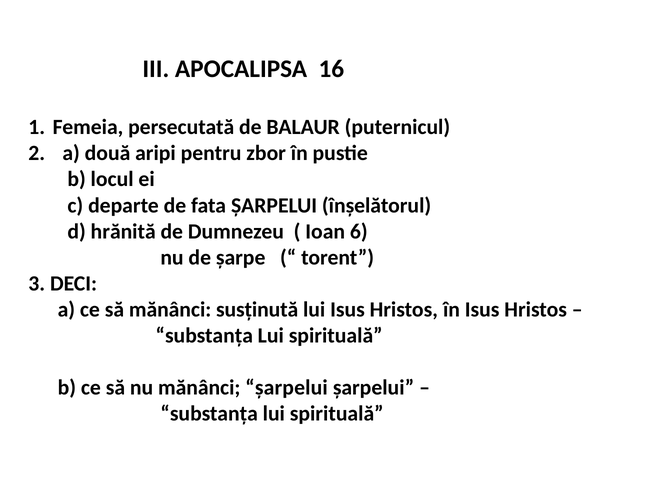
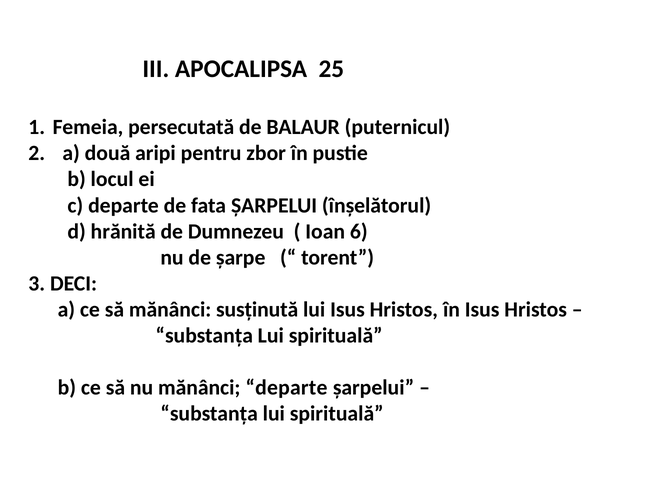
16: 16 -> 25
mănânci șarpelui: șarpelui -> departe
